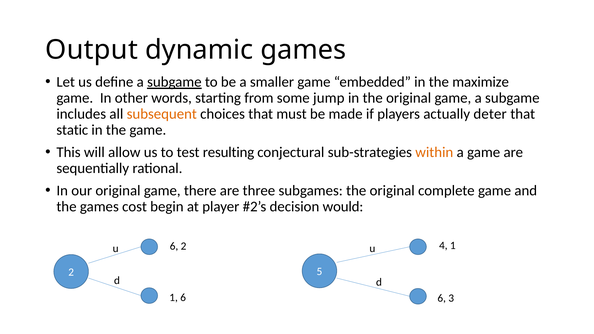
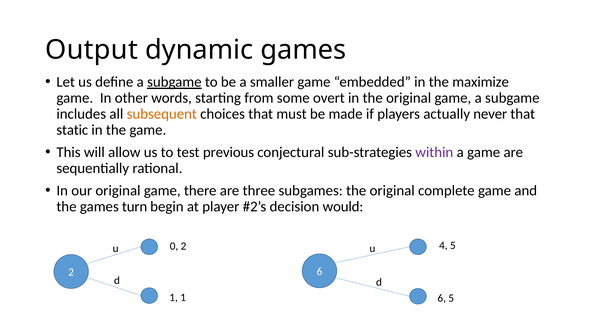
jump: jump -> overt
deter: deter -> never
resulting: resulting -> previous
within colour: orange -> purple
cost: cost -> turn
4 1: 1 -> 5
6 at (174, 246): 6 -> 0
2 5: 5 -> 6
6 at (183, 298): 6 -> 1
6 3: 3 -> 5
